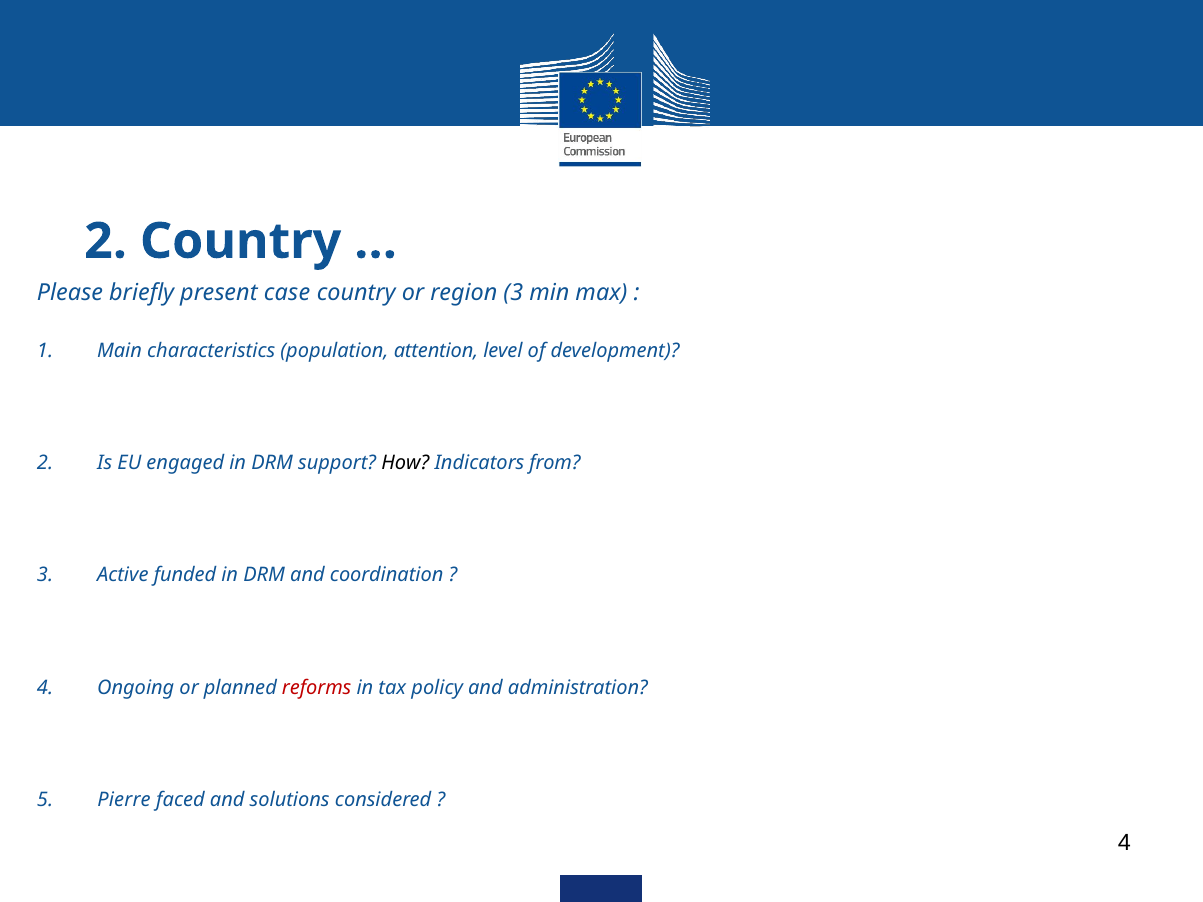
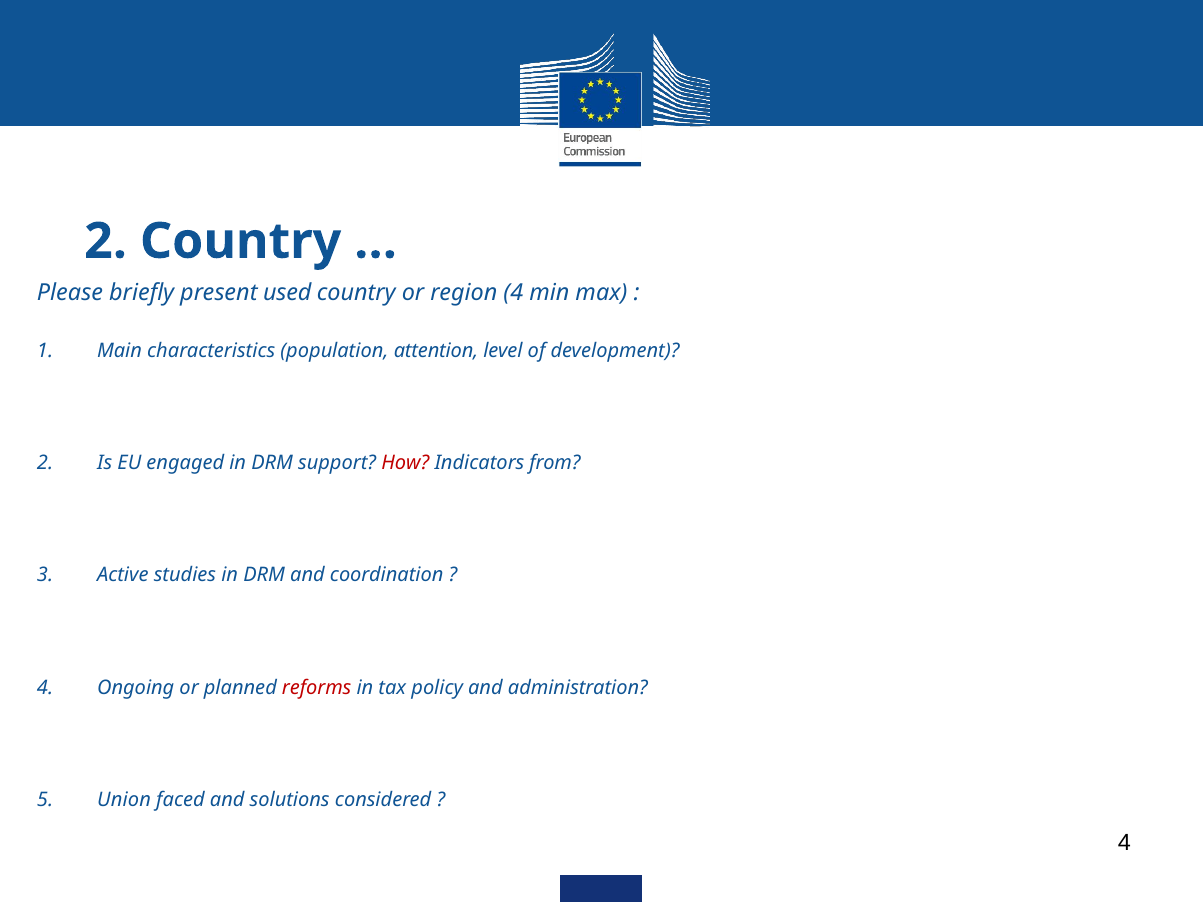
case: case -> used
region 3: 3 -> 4
How colour: black -> red
funded: funded -> studies
Pierre: Pierre -> Union
